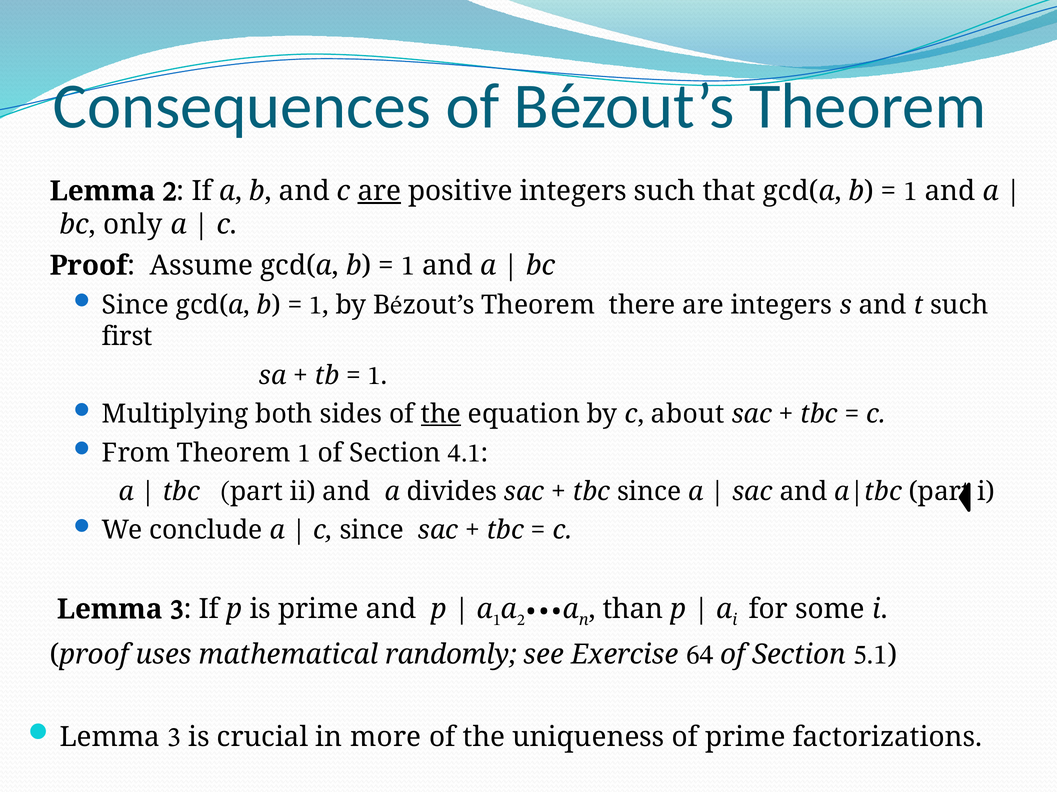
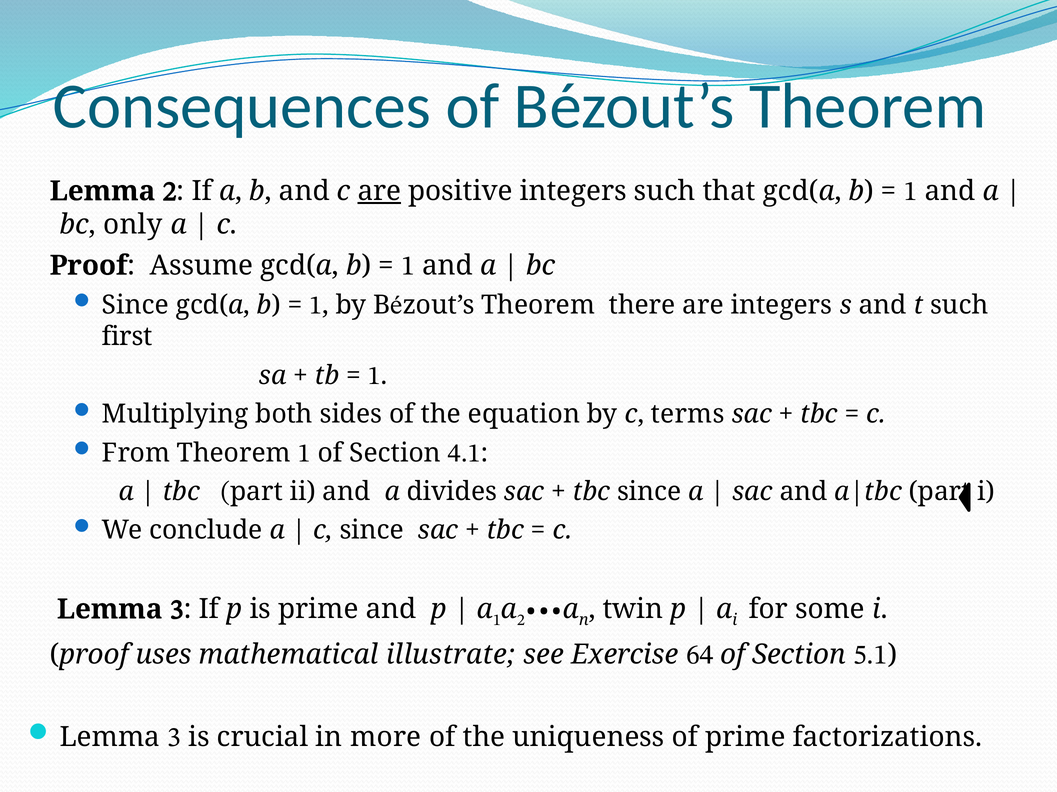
the at (441, 414) underline: present -> none
about: about -> terms
than: than -> twin
randomly: randomly -> illustrate
